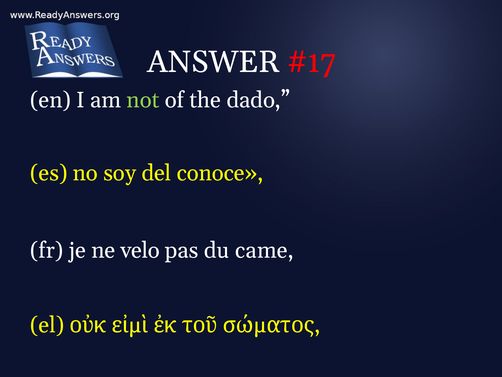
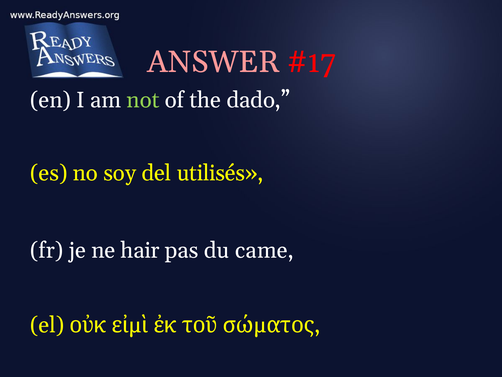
ANSWER colour: white -> pink
conoce: conoce -> utilisés
velo: velo -> hair
